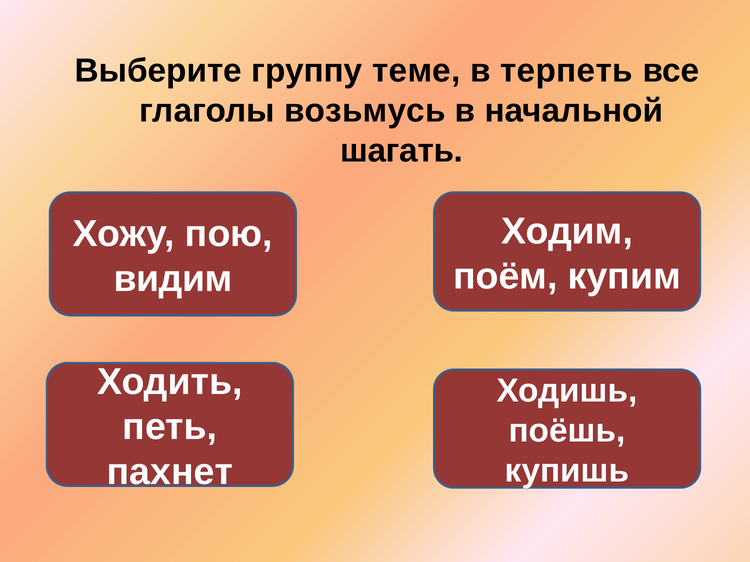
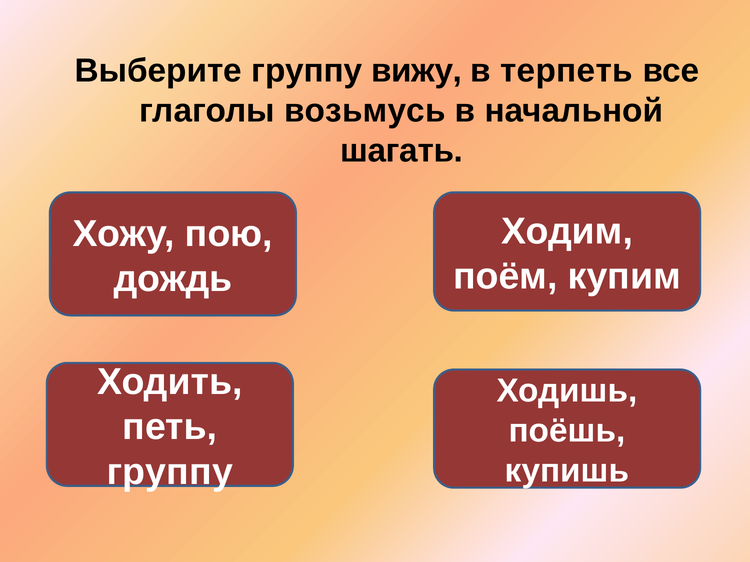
теме: теме -> вижу
видим: видим -> дождь
пахнет at (170, 472): пахнет -> группу
